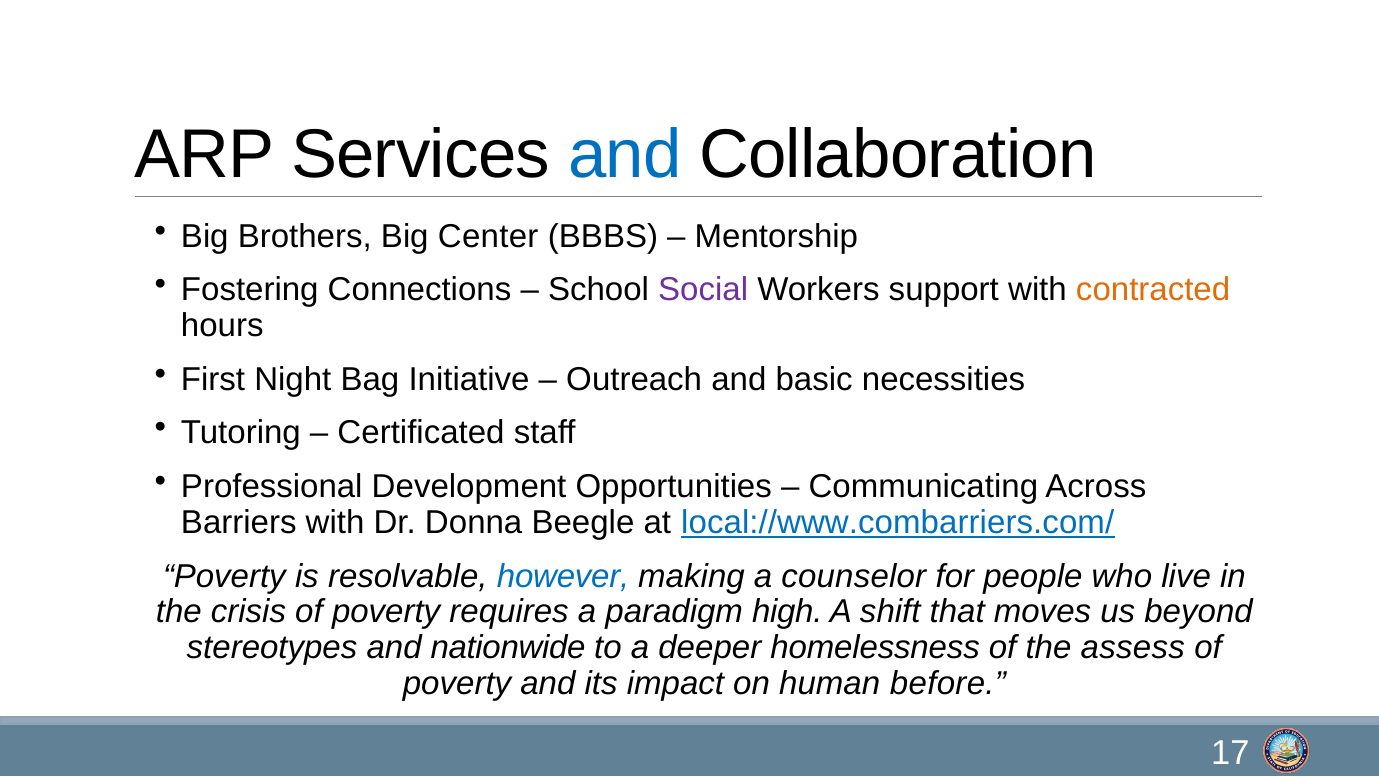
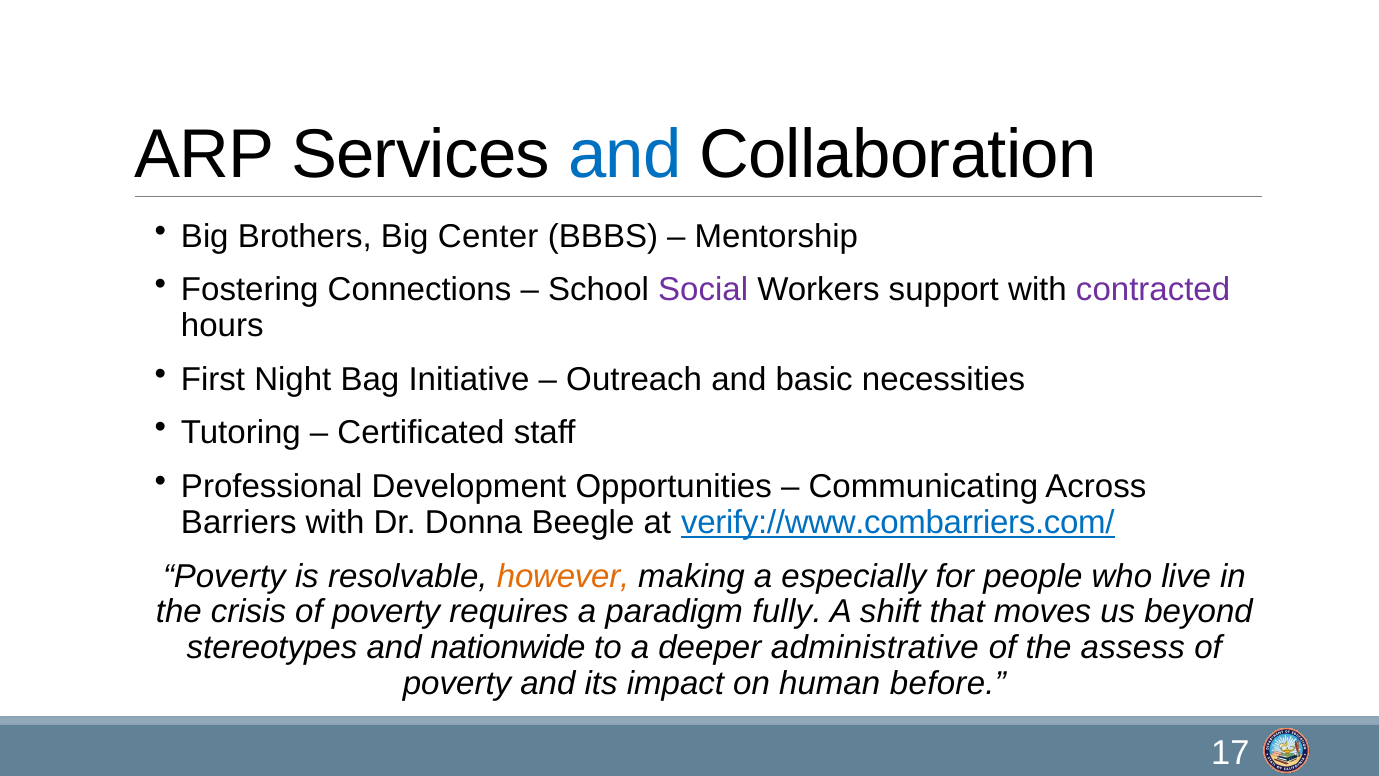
contracted colour: orange -> purple
local://www.combarriers.com/: local://www.combarriers.com/ -> verify://www.combarriers.com/
however colour: blue -> orange
counselor: counselor -> especially
high: high -> fully
homelessness: homelessness -> administrative
